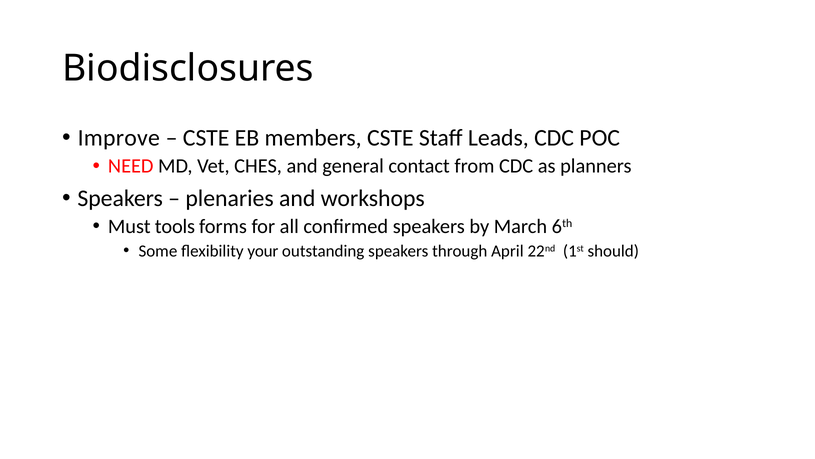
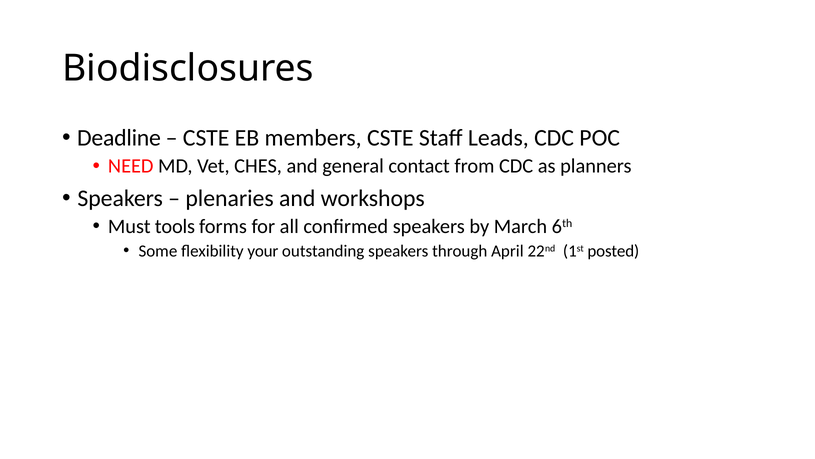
Improve: Improve -> Deadline
should: should -> posted
